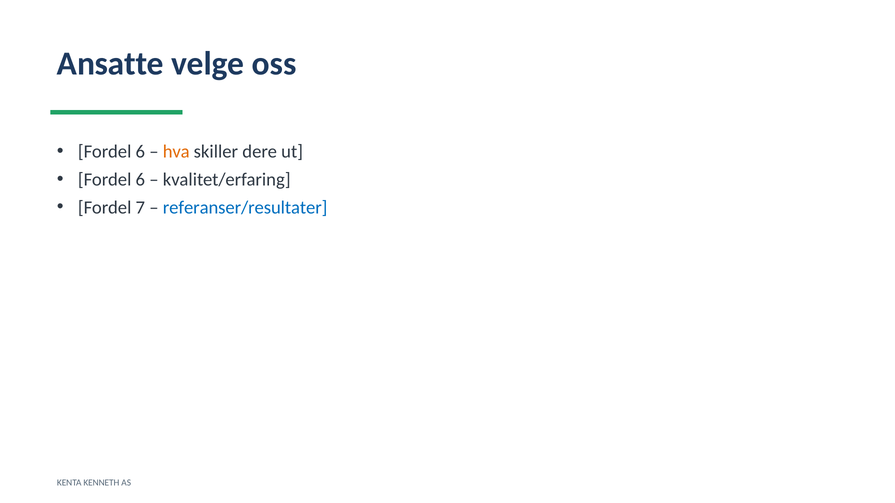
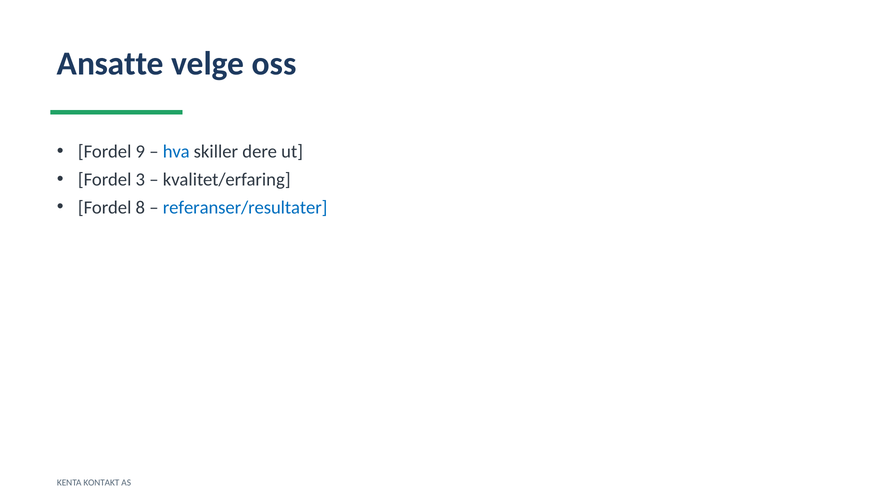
6 at (140, 152): 6 -> 9
hva colour: orange -> blue
6 at (140, 180): 6 -> 3
7: 7 -> 8
KENNETH: KENNETH -> KONTAKT
